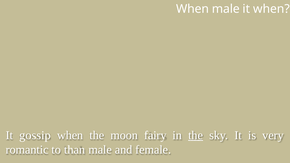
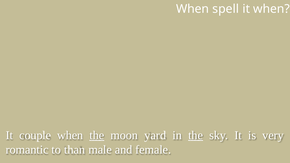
When male: male -> spell
gossip: gossip -> couple
the at (97, 135) underline: none -> present
fairy: fairy -> yard
